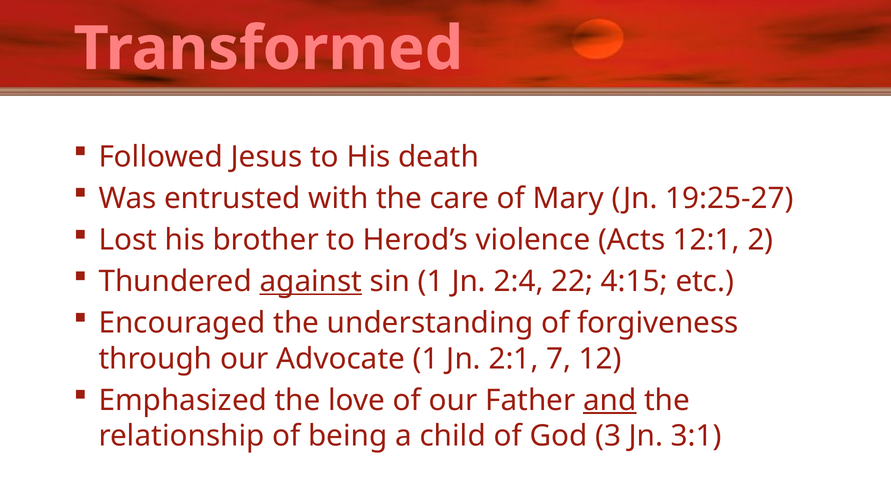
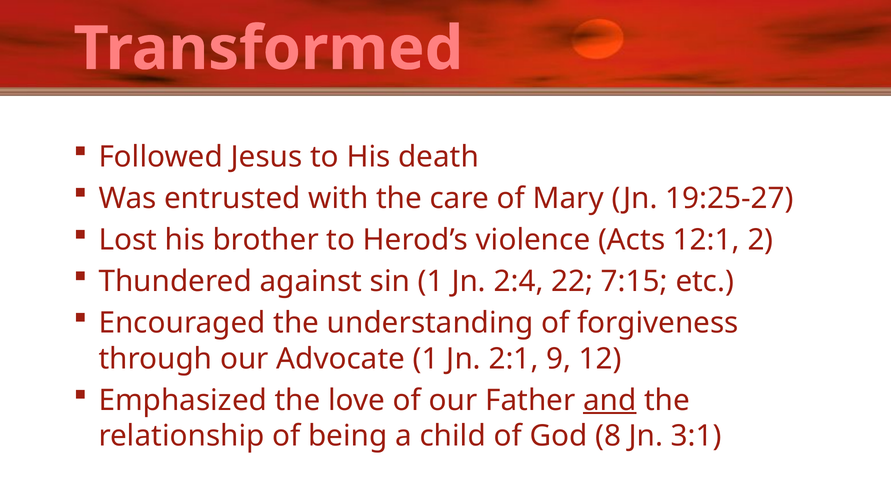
against underline: present -> none
4:15: 4:15 -> 7:15
7: 7 -> 9
3: 3 -> 8
